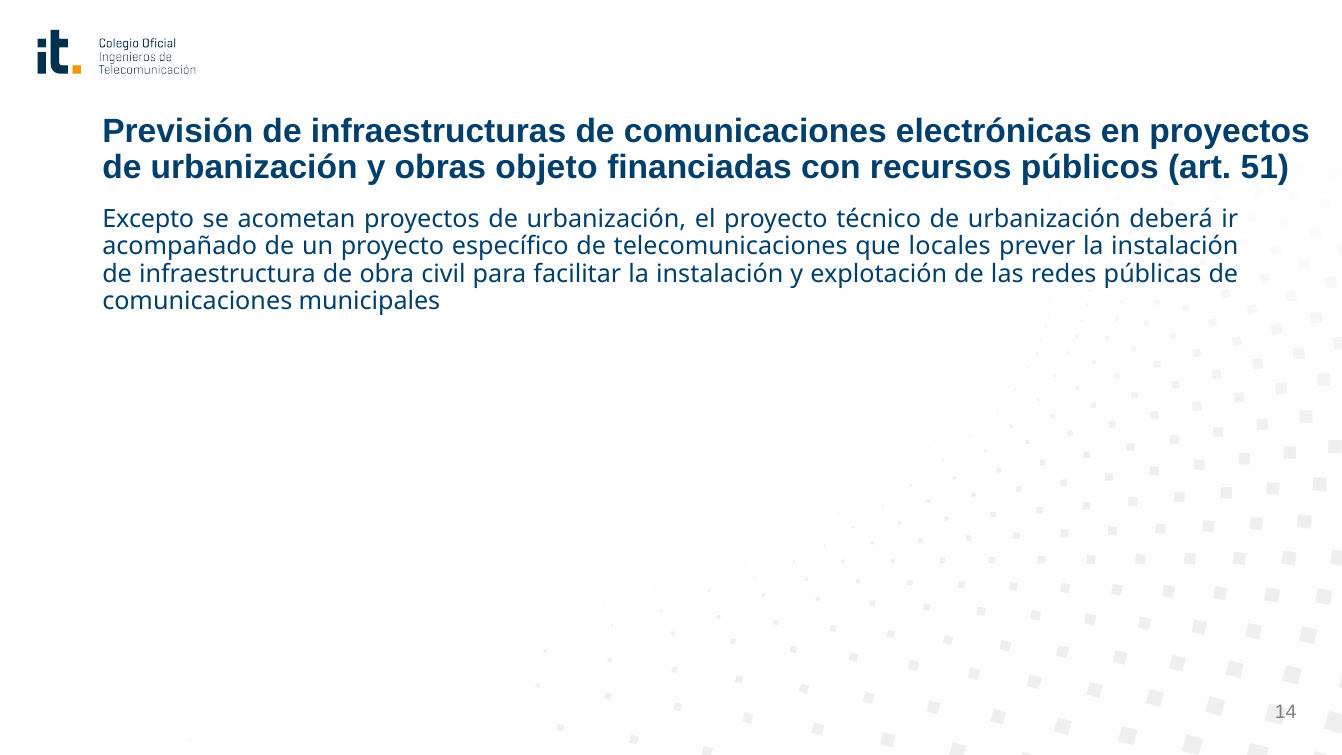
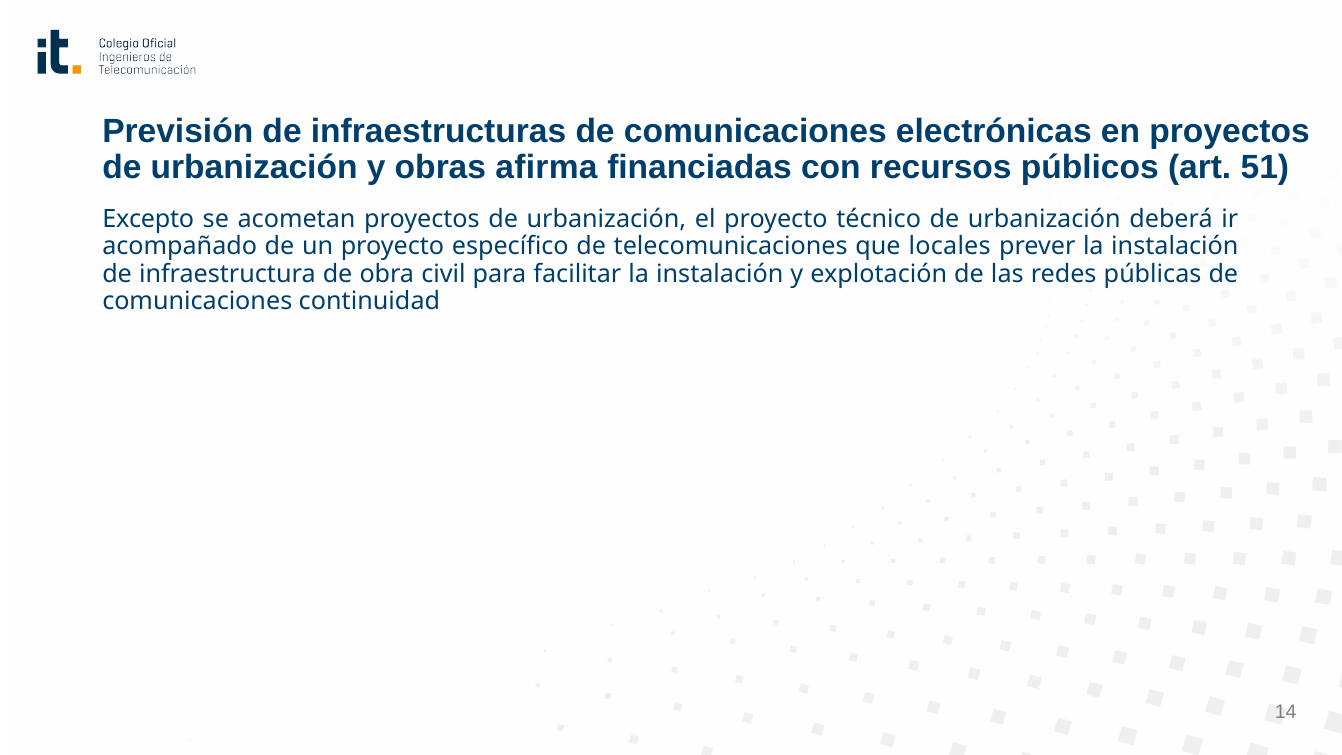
objeto: objeto -> afirma
municipales: municipales -> continuidad
